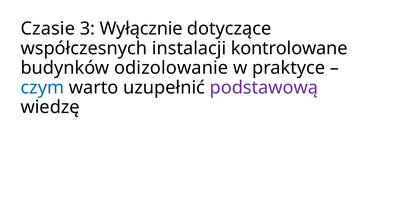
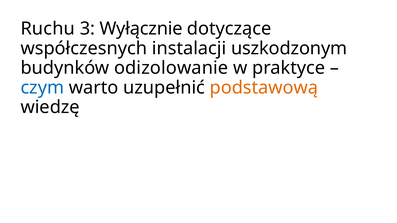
Czasie: Czasie -> Ruchu
kontrolowane: kontrolowane -> uszkodzonym
podstawową colour: purple -> orange
